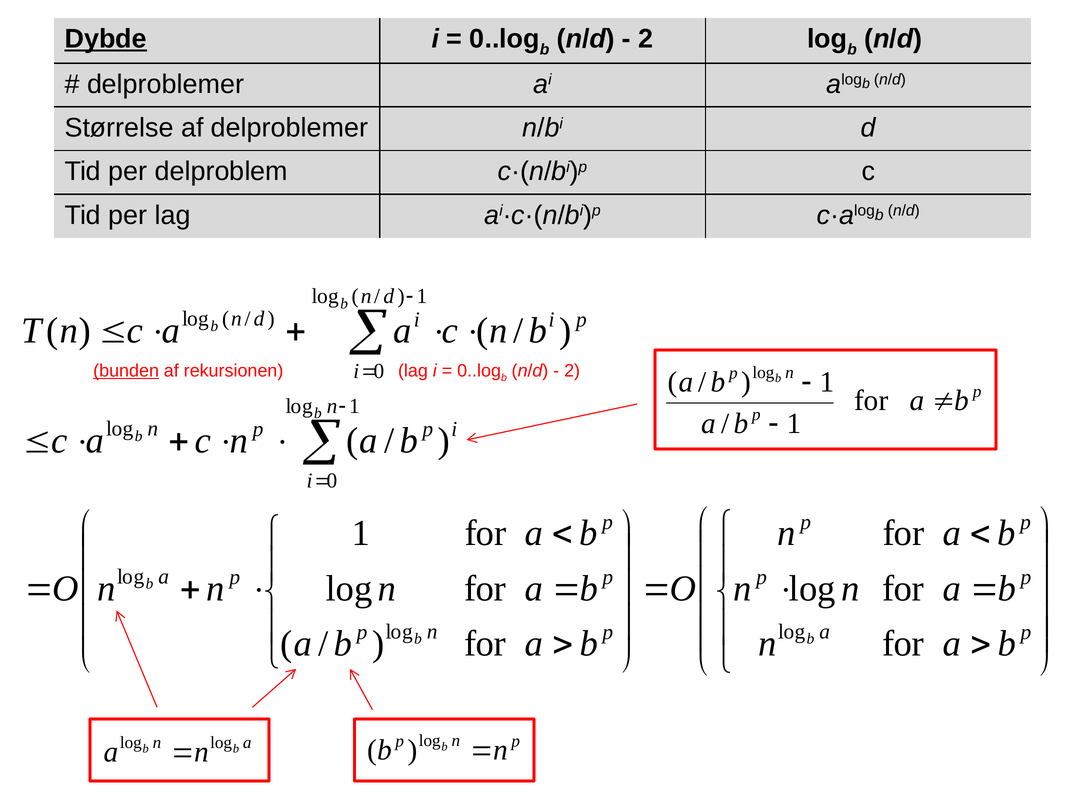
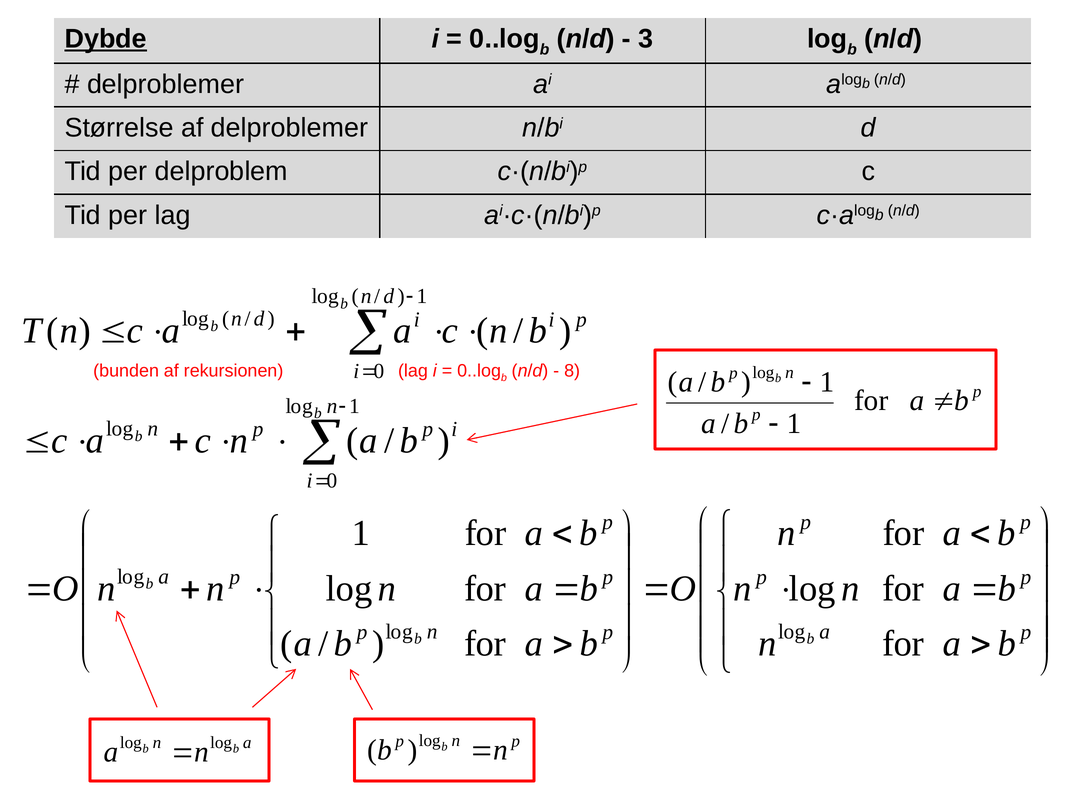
2 at (646, 39): 2 -> 3
bunden underline: present -> none
2 at (572, 371): 2 -> 8
